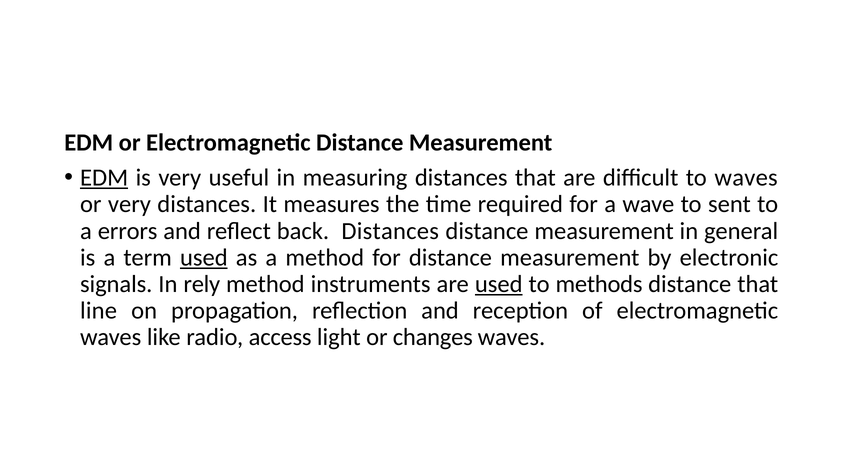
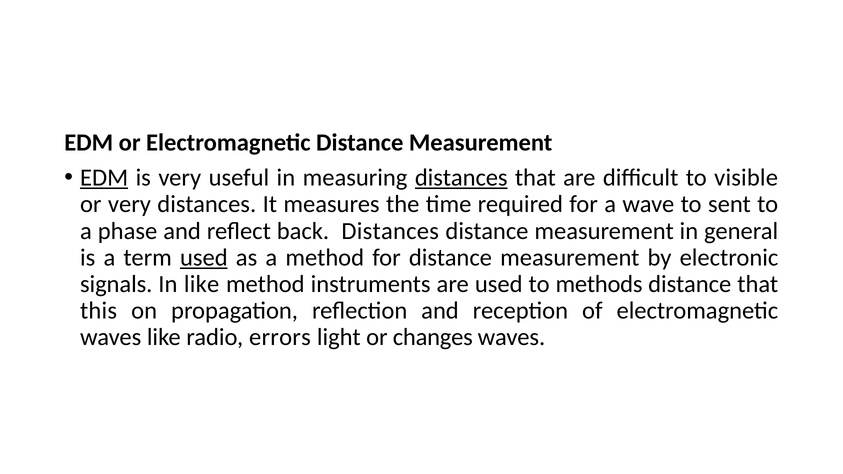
distances at (461, 178) underline: none -> present
to waves: waves -> visible
errors: errors -> phase
In rely: rely -> like
used at (499, 284) underline: present -> none
line: line -> this
access: access -> errors
